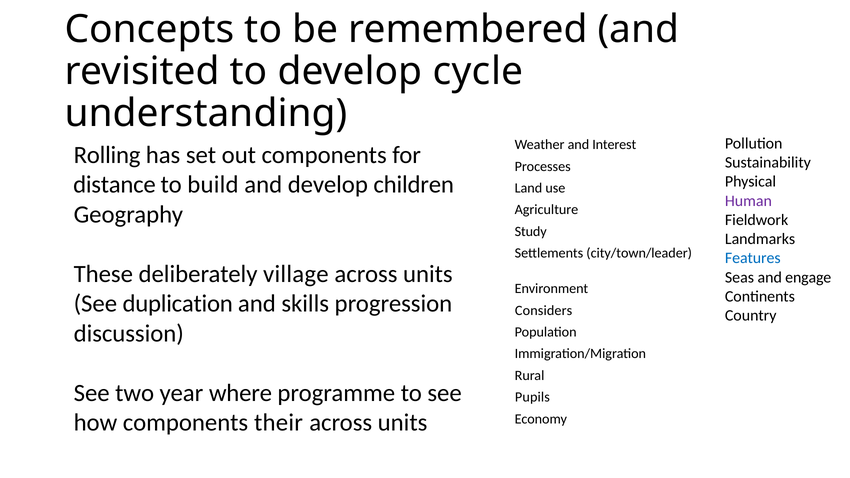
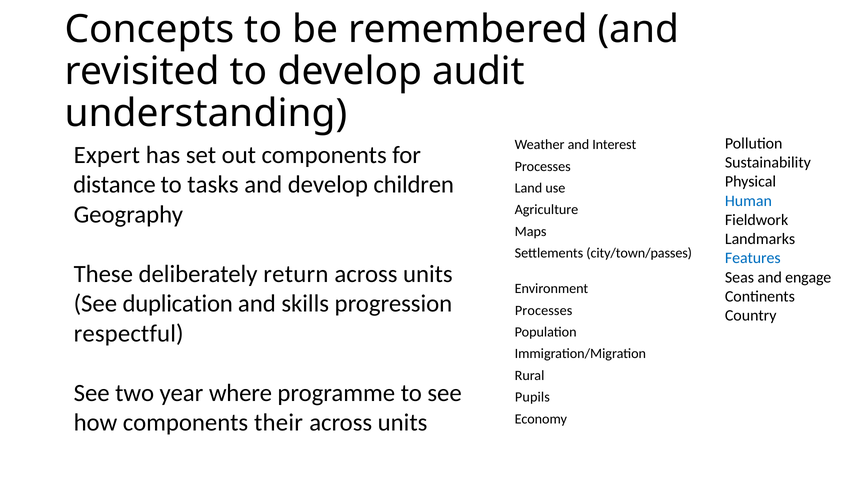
cycle: cycle -> audit
Rolling: Rolling -> Expert
build: build -> tasks
Human colour: purple -> blue
Study: Study -> Maps
city/town/leader: city/town/leader -> city/town/passes
village: village -> return
Considers at (544, 310): Considers -> Processes
discussion: discussion -> respectful
